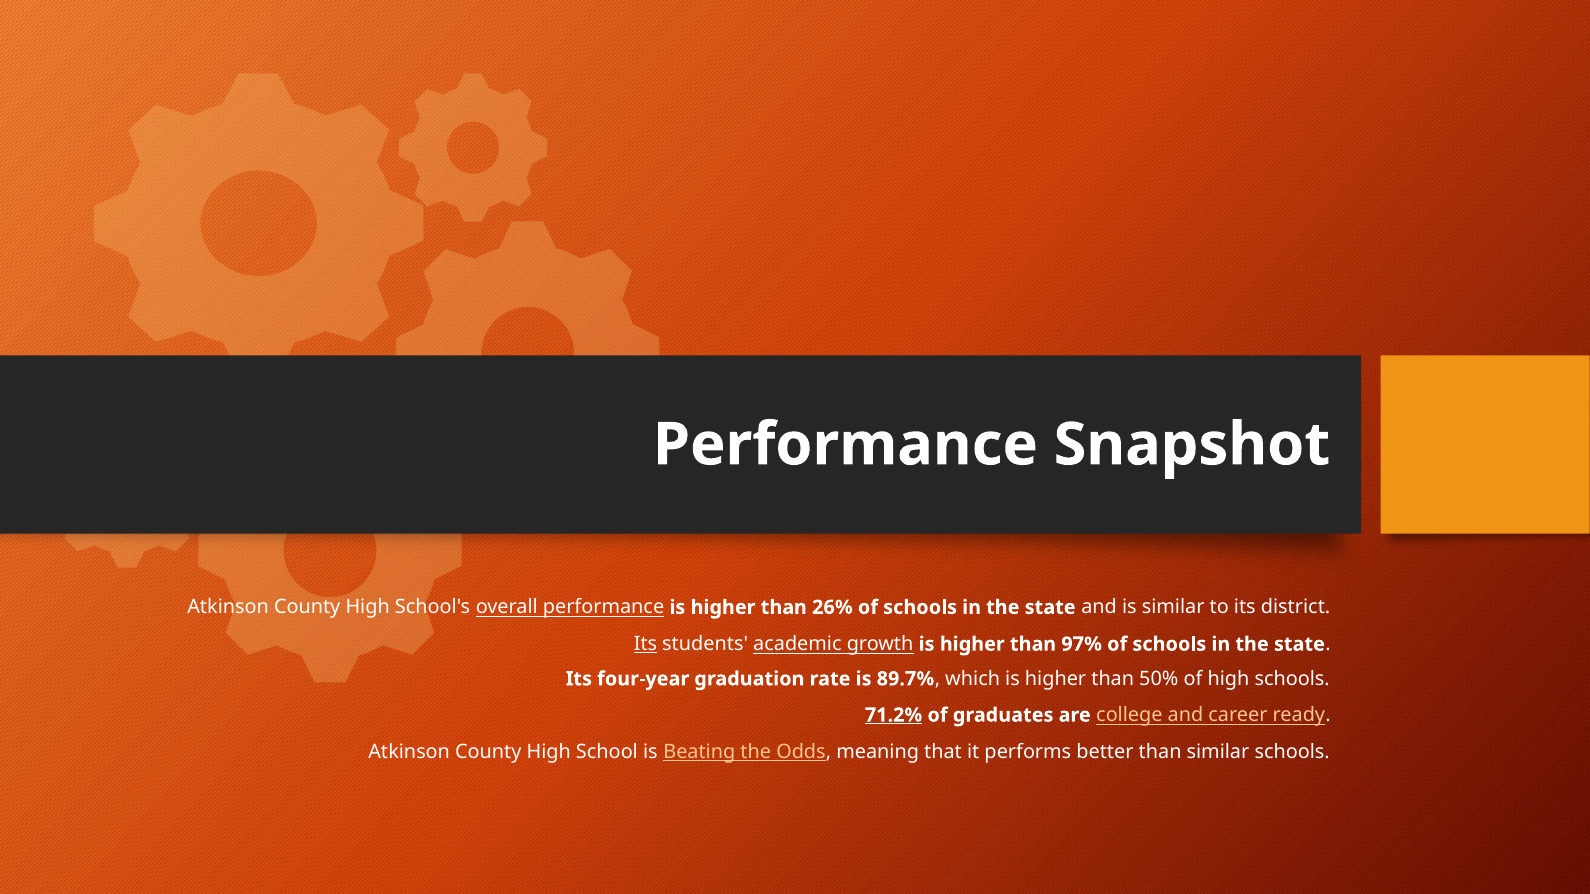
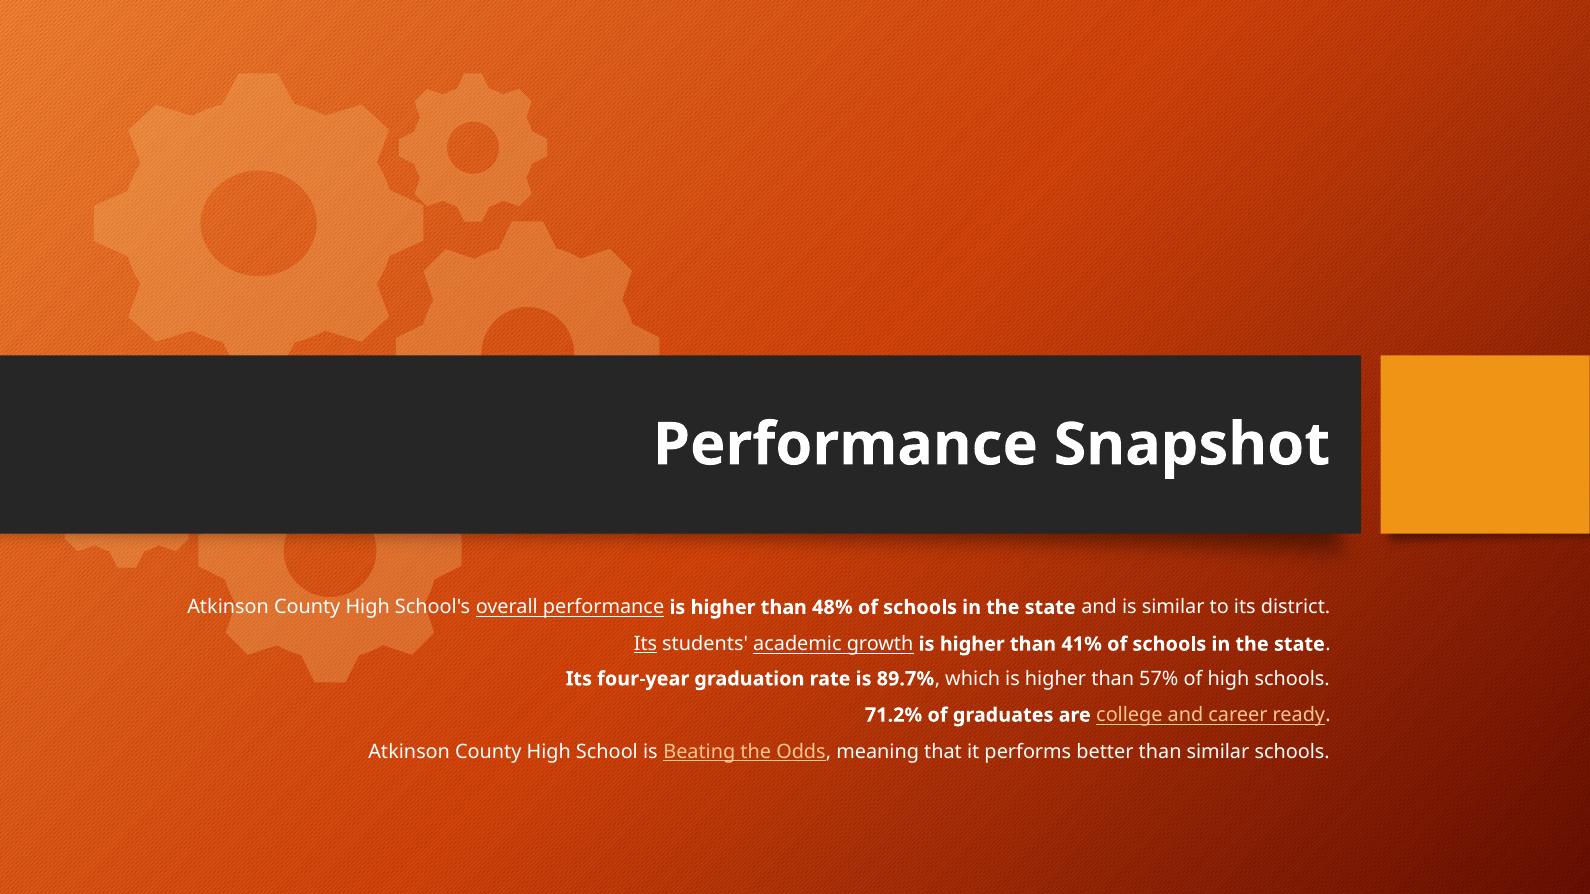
26%: 26% -> 48%
97%: 97% -> 41%
50%: 50% -> 57%
71.2% underline: present -> none
